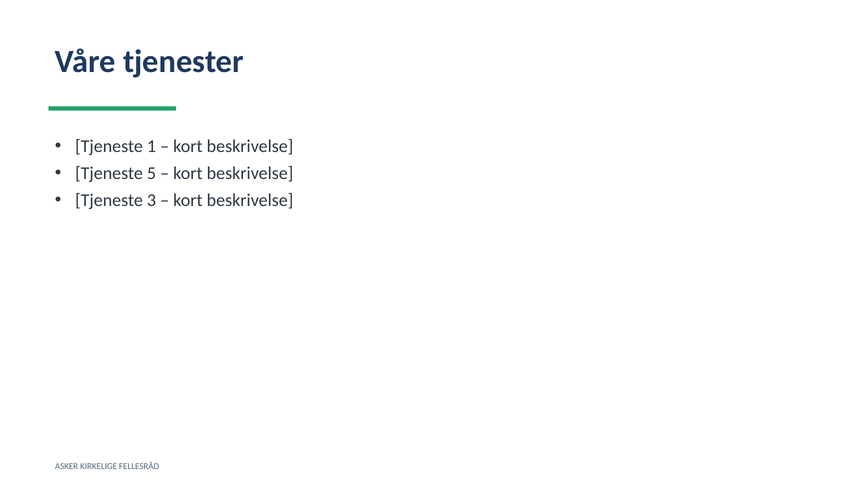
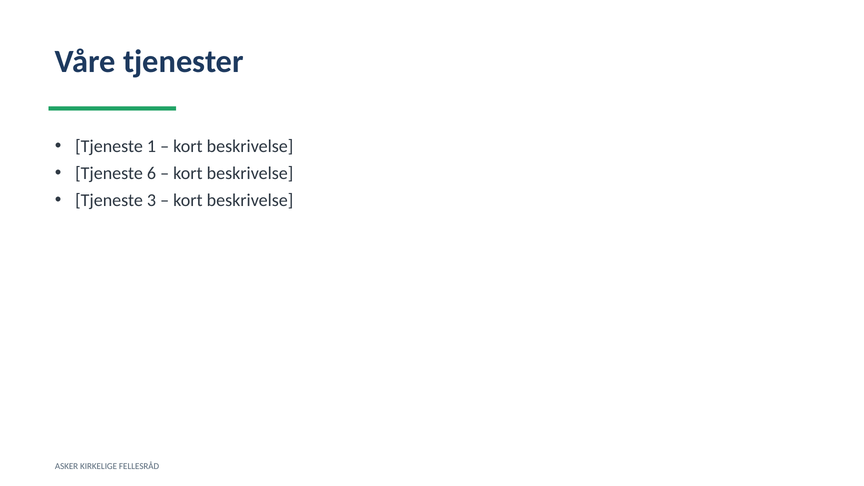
5: 5 -> 6
